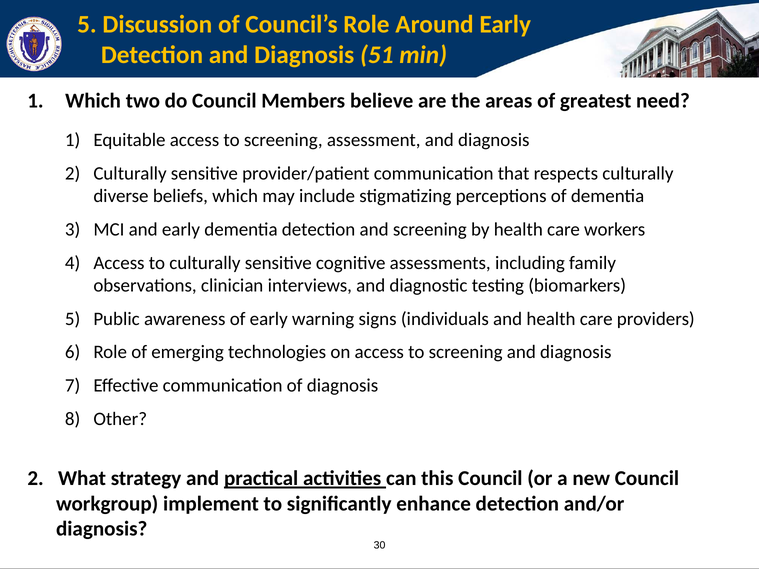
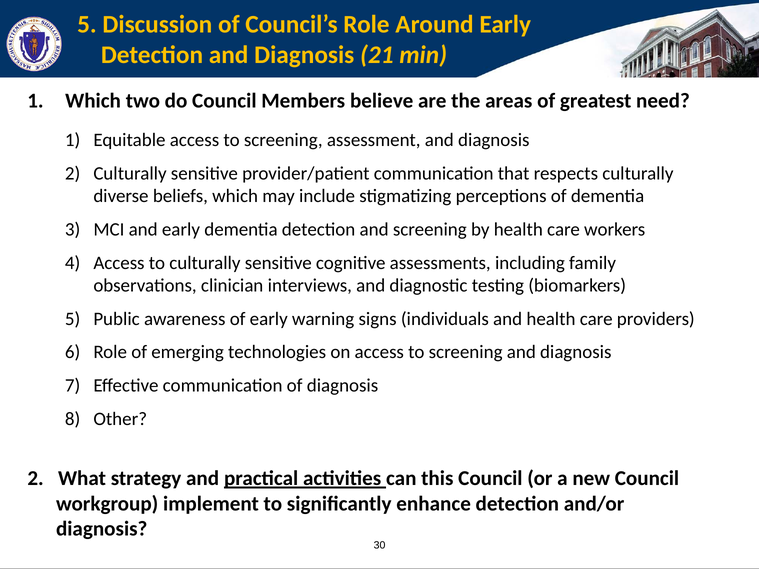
51: 51 -> 21
